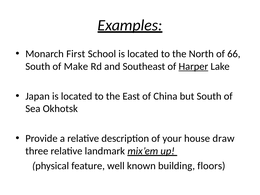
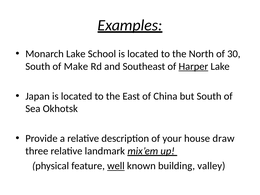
Monarch First: First -> Lake
66: 66 -> 30
well underline: none -> present
floors: floors -> valley
